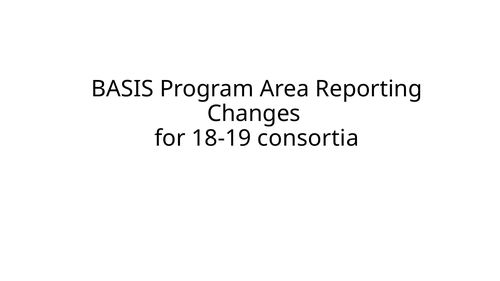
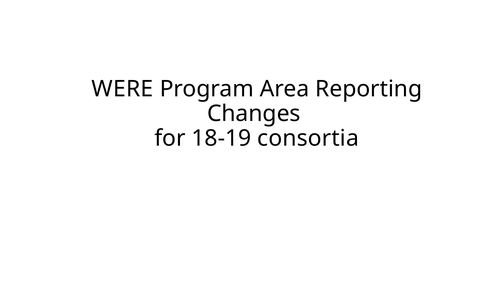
BASIS: BASIS -> WERE
